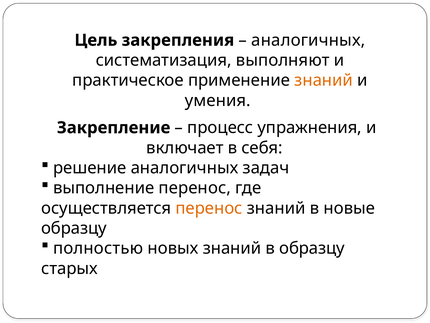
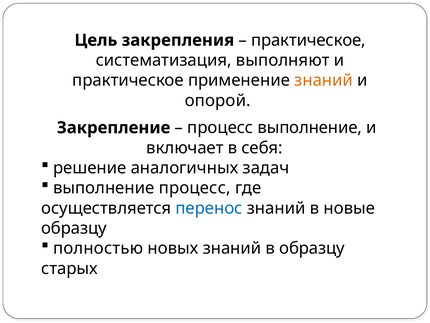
аналогичных at (308, 40): аналогичных -> практическое
умения: умения -> опорой
процесс упражнения: упражнения -> выполнение
выполнение перенос: перенос -> процесс
перенос at (209, 208) colour: orange -> blue
